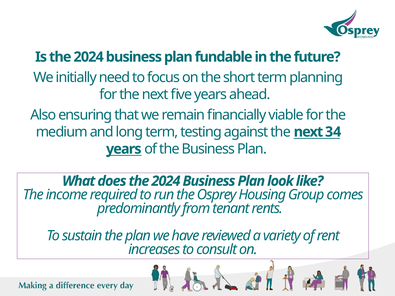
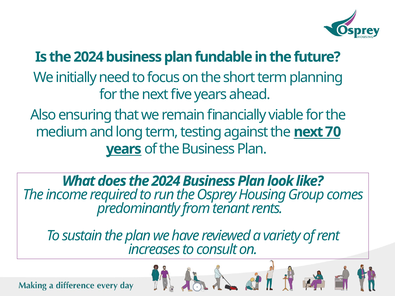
34: 34 -> 70
